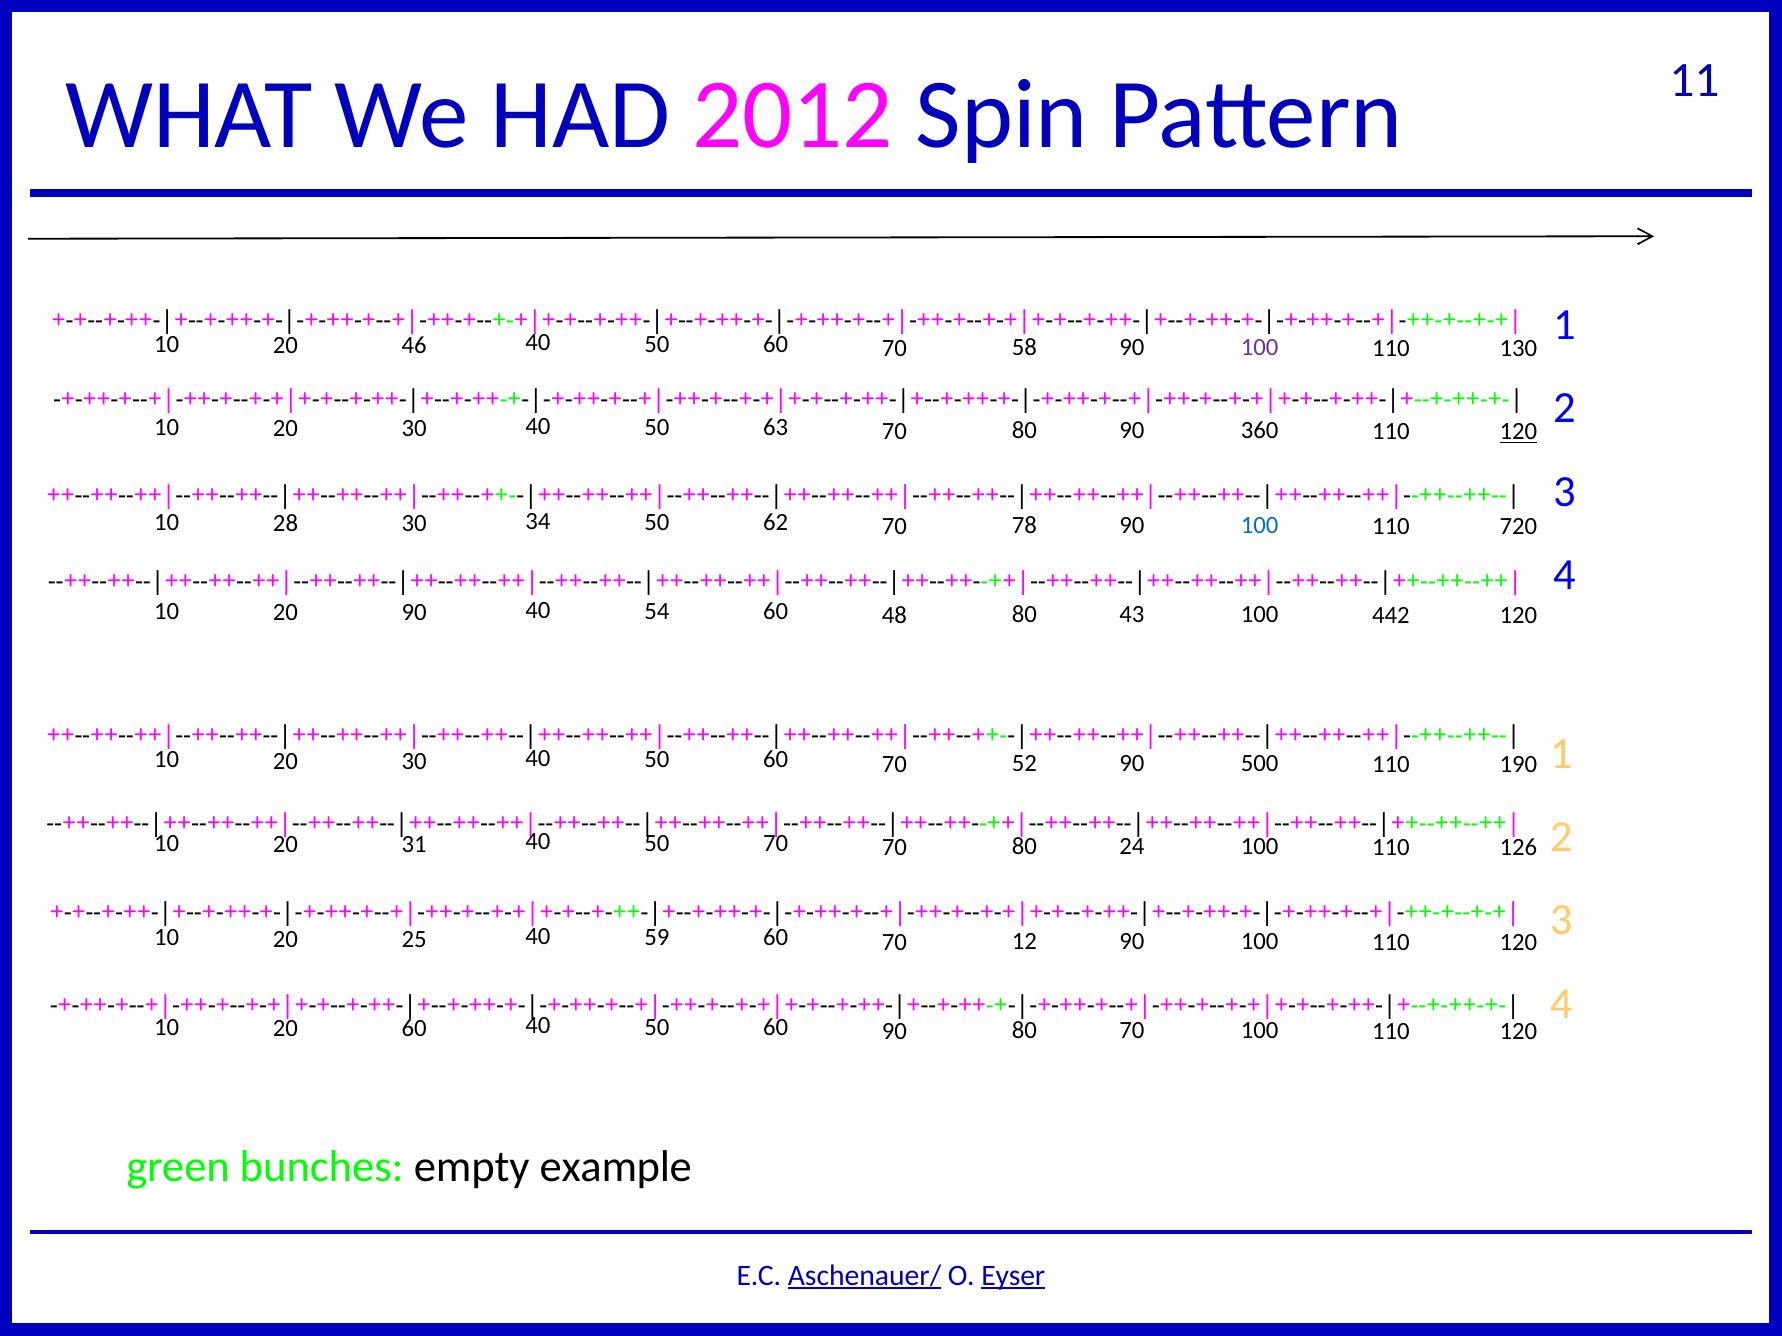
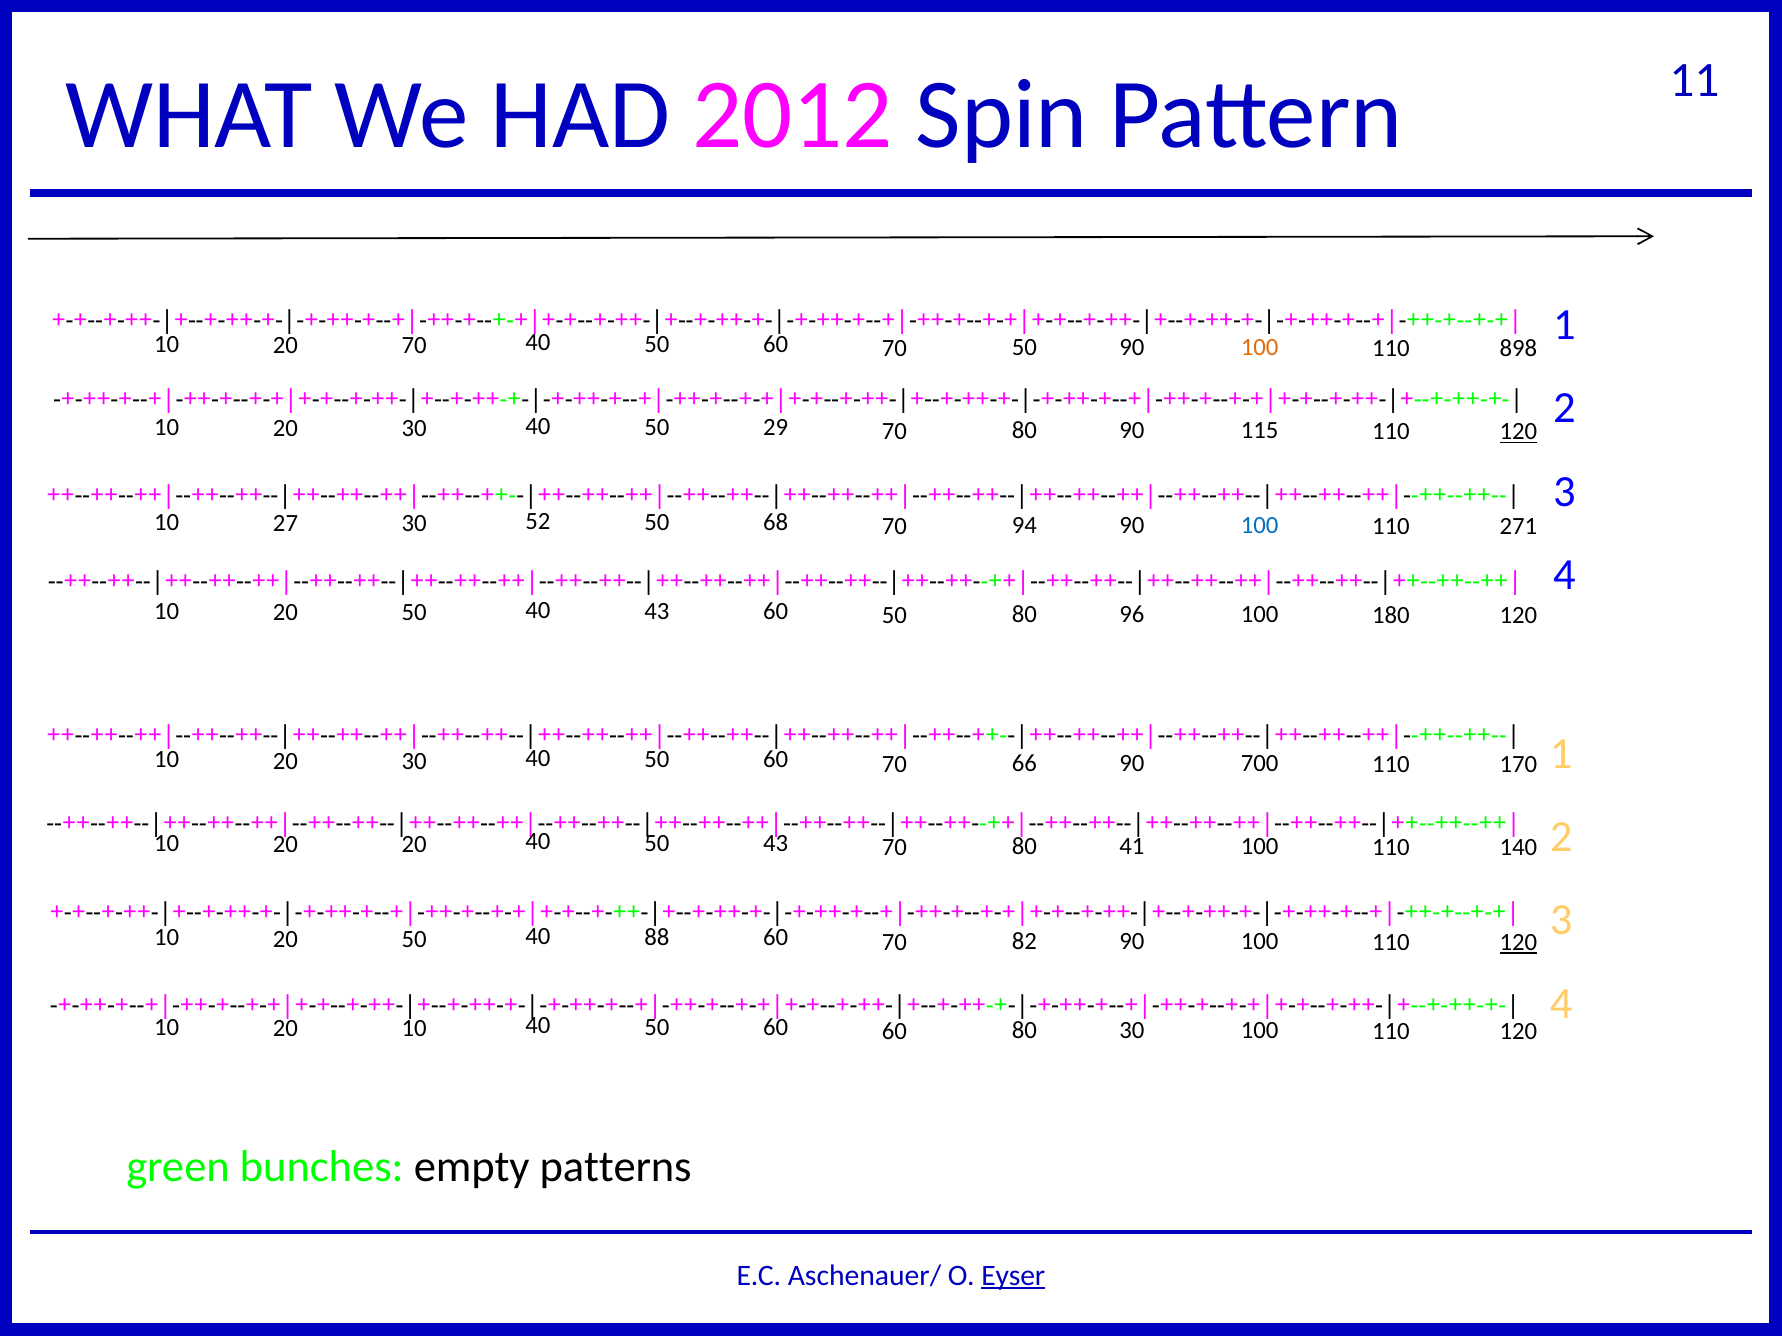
20 46: 46 -> 70
70 58: 58 -> 50
100 at (1260, 347) colour: purple -> orange
130: 130 -> 898
63: 63 -> 29
360: 360 -> 115
28: 28 -> 27
34: 34 -> 52
62: 62 -> 68
78: 78 -> 94
720: 720 -> 271
90 at (414, 613): 90 -> 50
40 54: 54 -> 43
60 48: 48 -> 50
43: 43 -> 96
442: 442 -> 180
52: 52 -> 66
500: 500 -> 700
190: 190 -> 170
20 31: 31 -> 20
50 70: 70 -> 43
24: 24 -> 41
126: 126 -> 140
25 at (414, 939): 25 -> 50
59: 59 -> 88
12: 12 -> 82
120 at (1518, 943) underline: none -> present
20 60: 60 -> 10
60 90: 90 -> 60
80 70: 70 -> 30
example: example -> patterns
Aschenauer/ underline: present -> none
